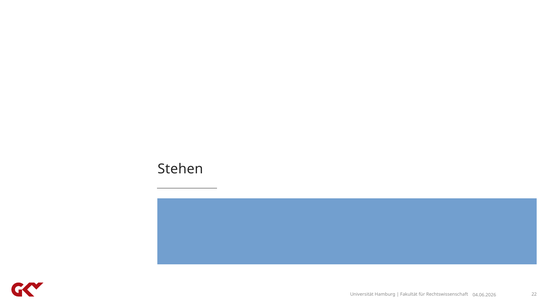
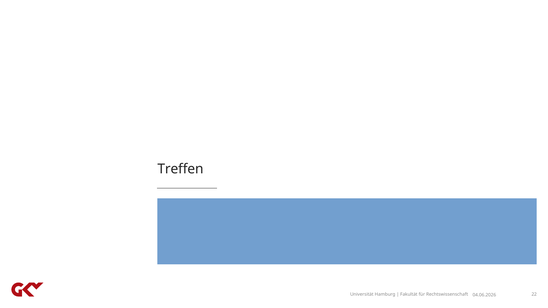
Stehen: Stehen -> Treffen
